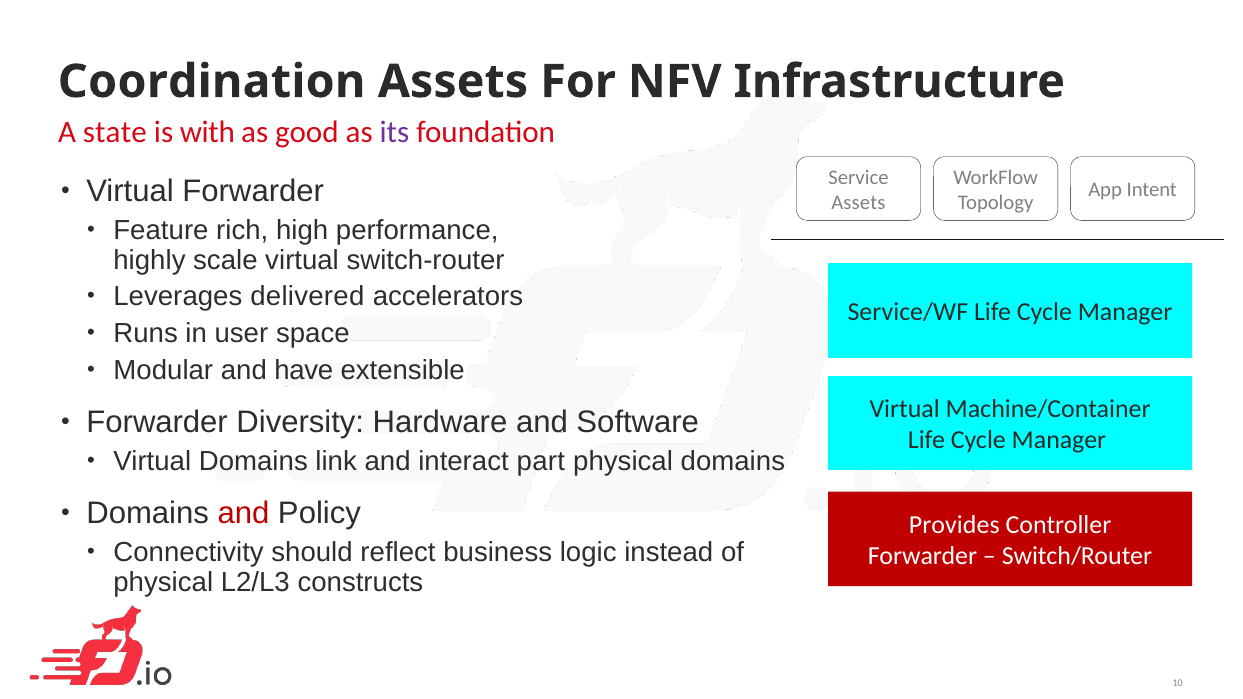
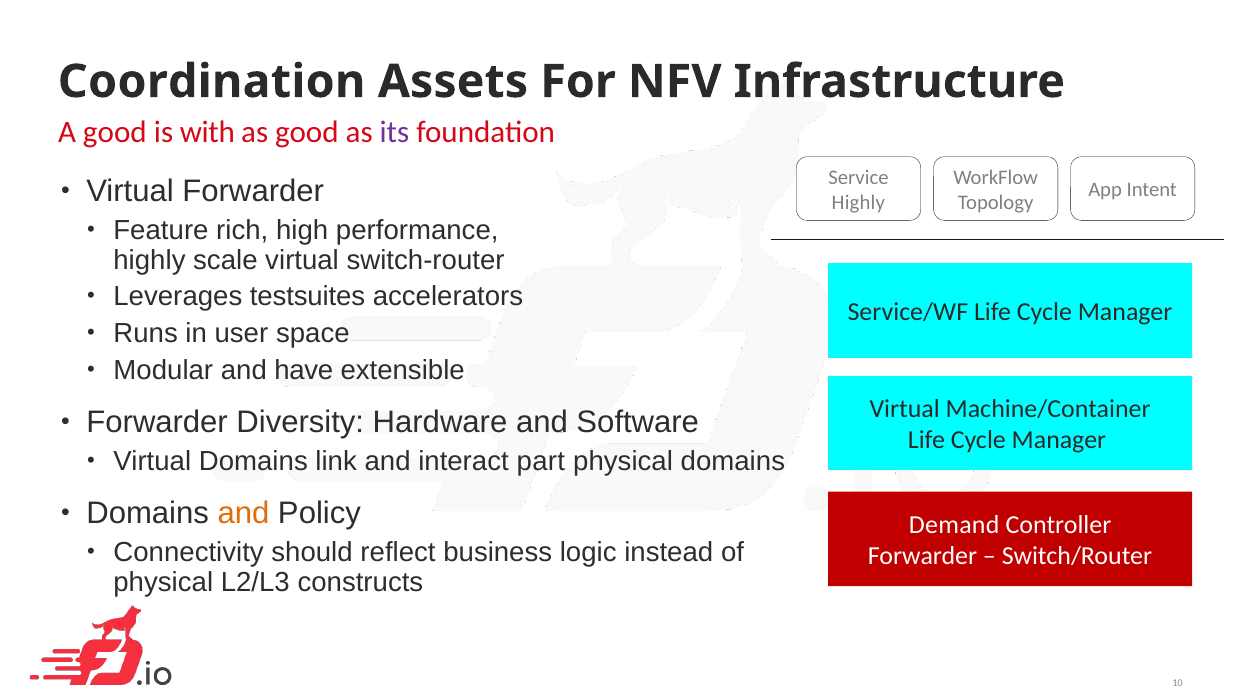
A state: state -> good
Assets at (858, 202): Assets -> Highly
delivered: delivered -> testsuites
and at (244, 514) colour: red -> orange
Provides: Provides -> Demand
